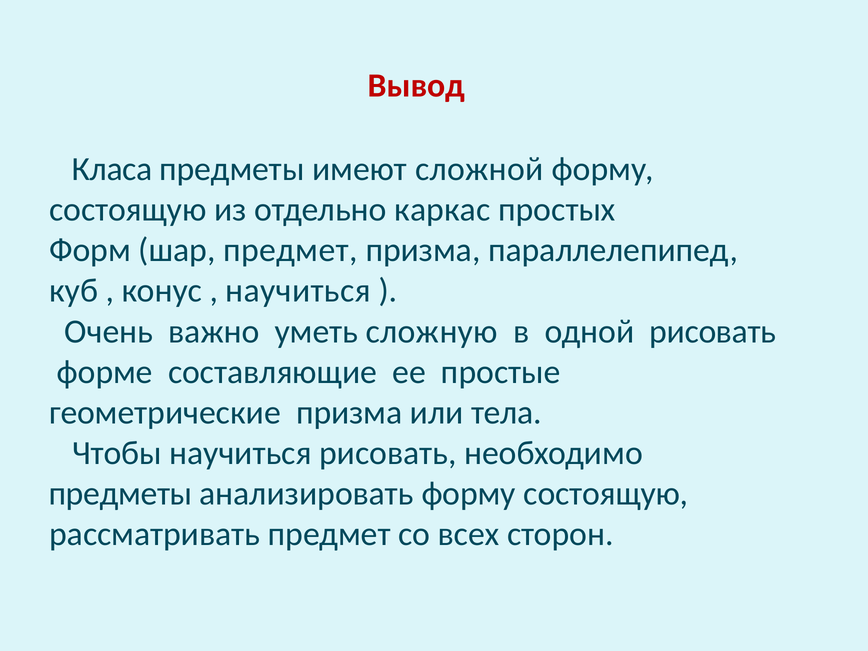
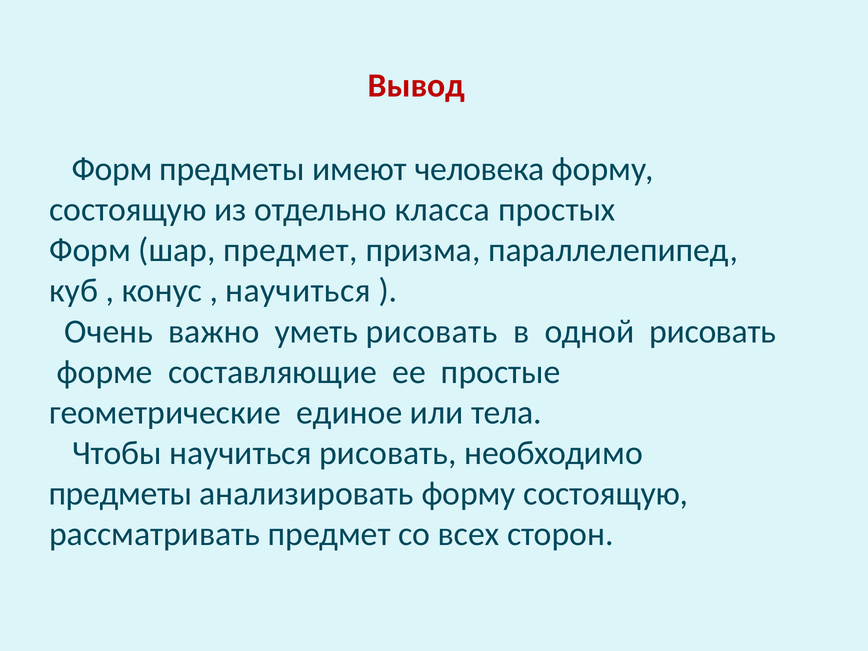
Класа at (112, 169): Класа -> Форм
сложной: сложной -> человека
каркас: каркас -> класса
уметь сложную: сложную -> рисовать
геометрические призма: призма -> единое
